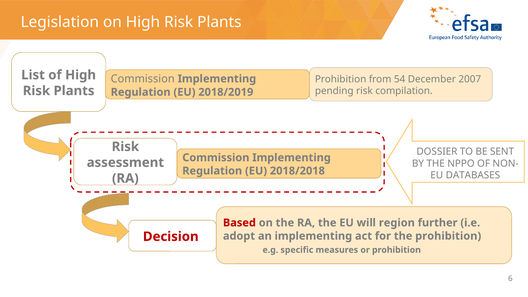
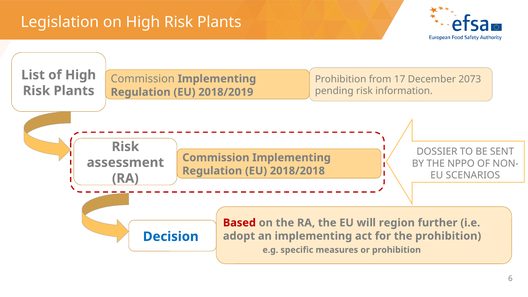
54: 54 -> 17
2007: 2007 -> 2073
compilation: compilation -> information
DATABASES: DATABASES -> SCENARIOS
Decision colour: red -> blue
